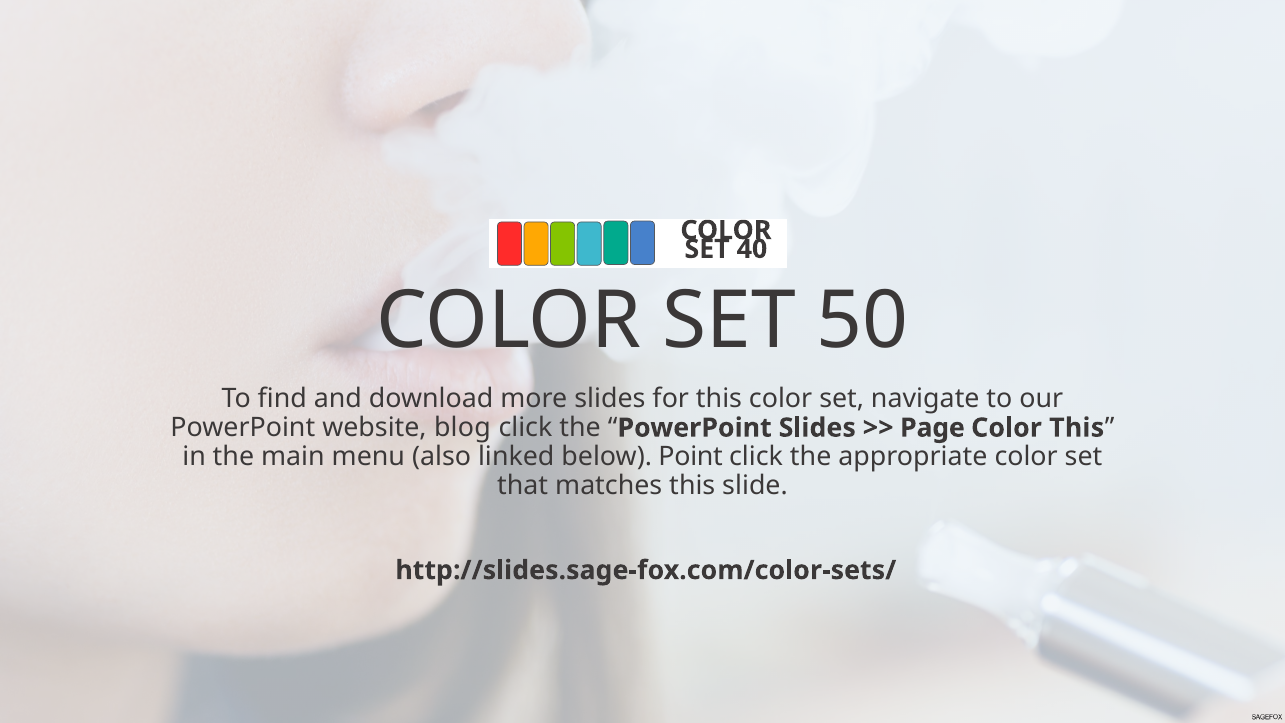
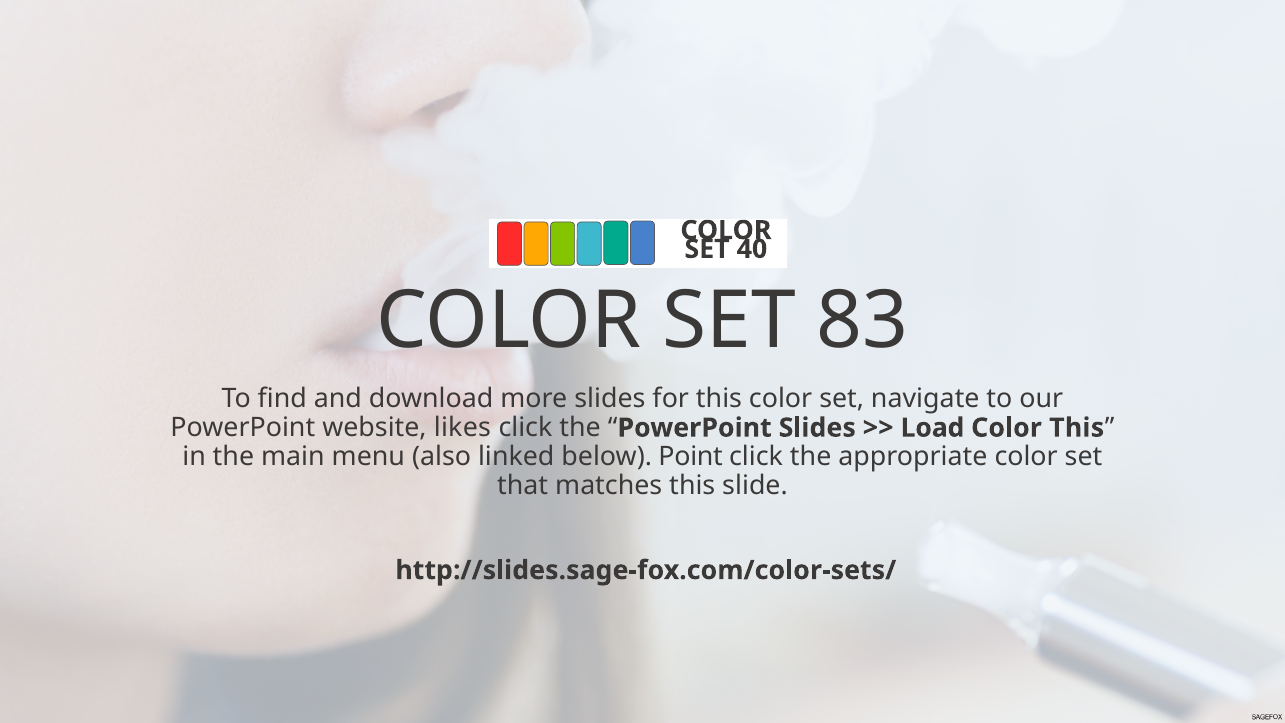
50: 50 -> 83
blog: blog -> likes
Page: Page -> Load
